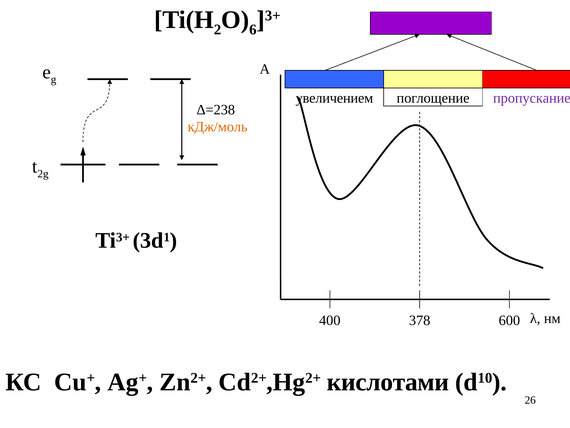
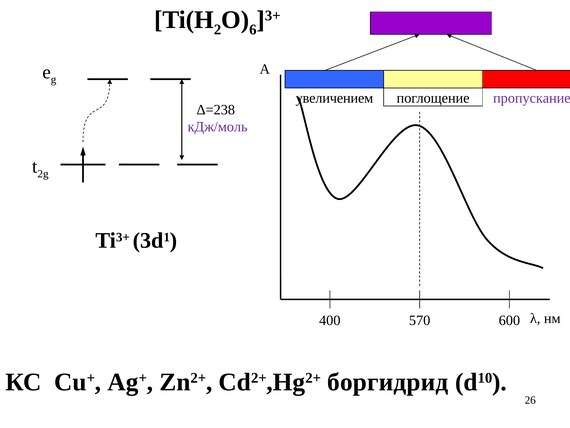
кДж/моль colour: orange -> purple
378: 378 -> 570
кислотами: кислотами -> боргидрид
